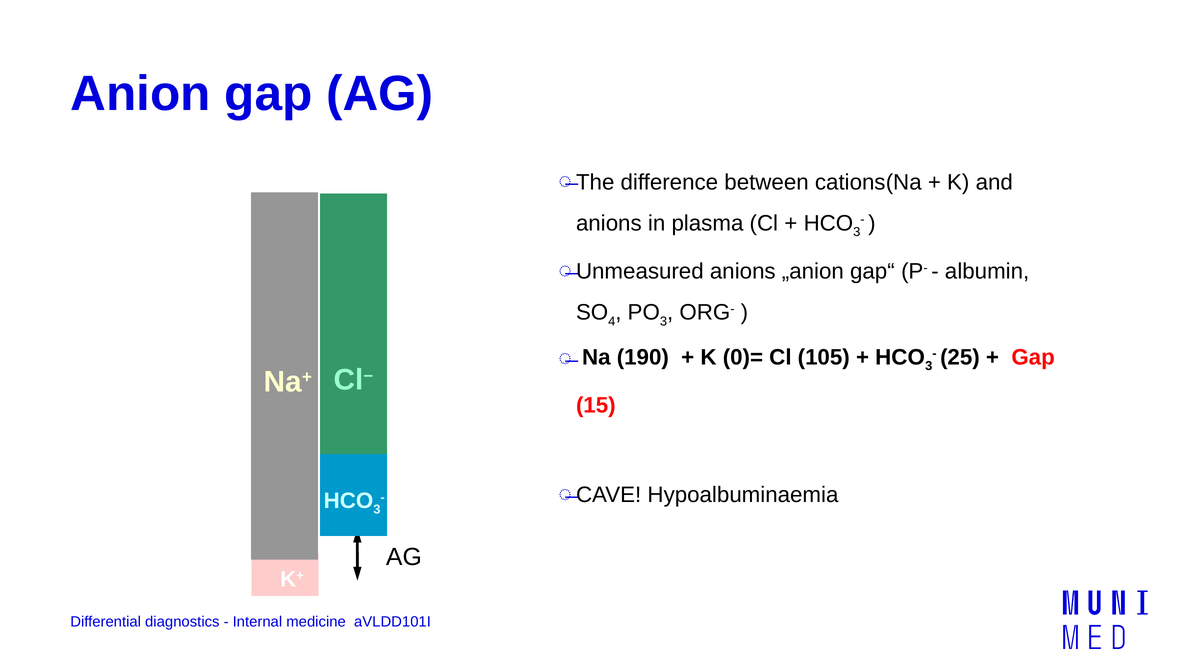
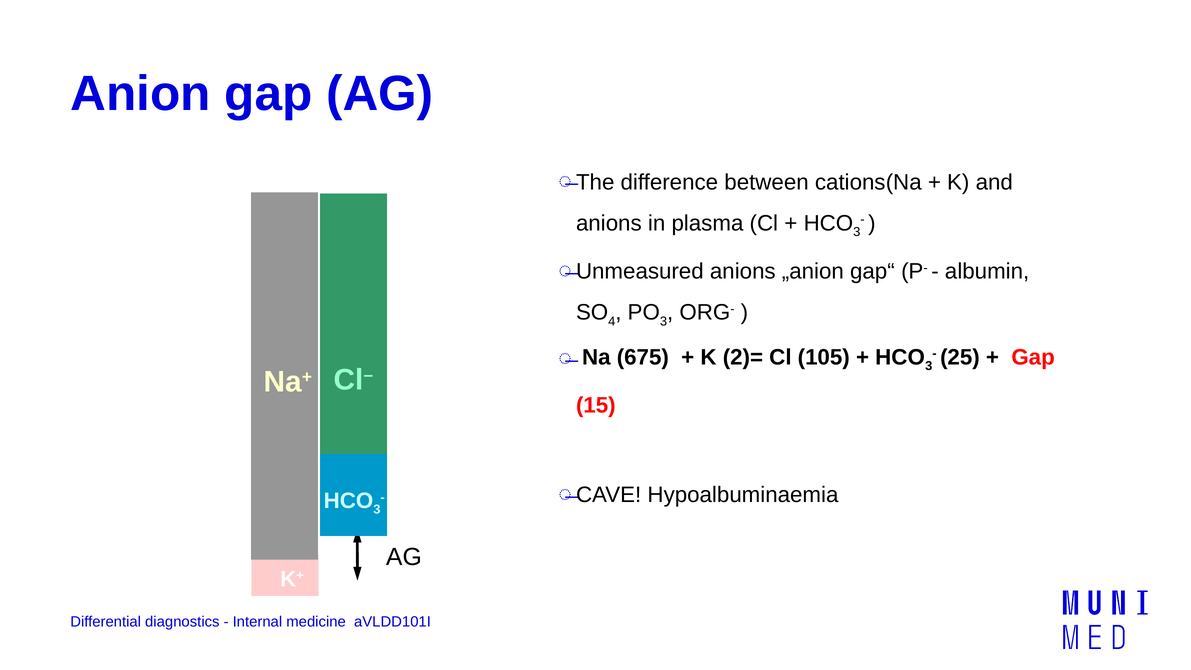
190: 190 -> 675
0)=: 0)= -> 2)=
